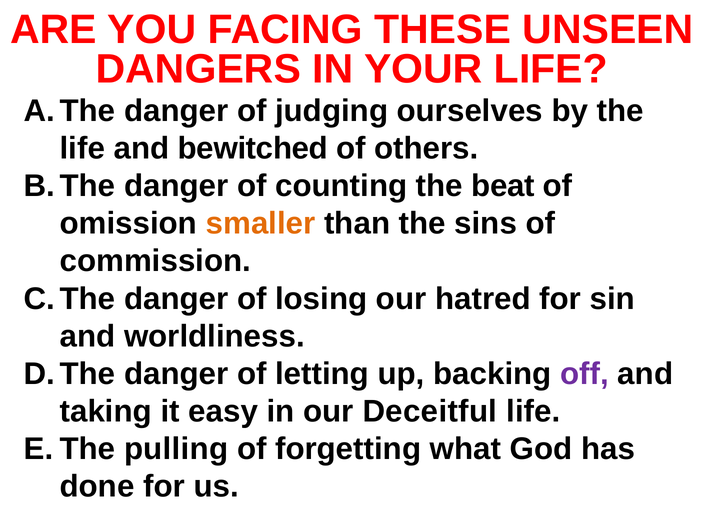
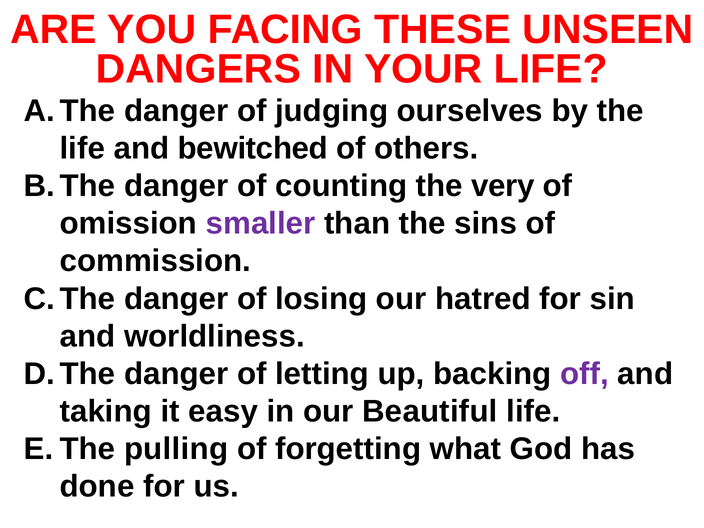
beat: beat -> very
smaller colour: orange -> purple
Deceitful: Deceitful -> Beautiful
